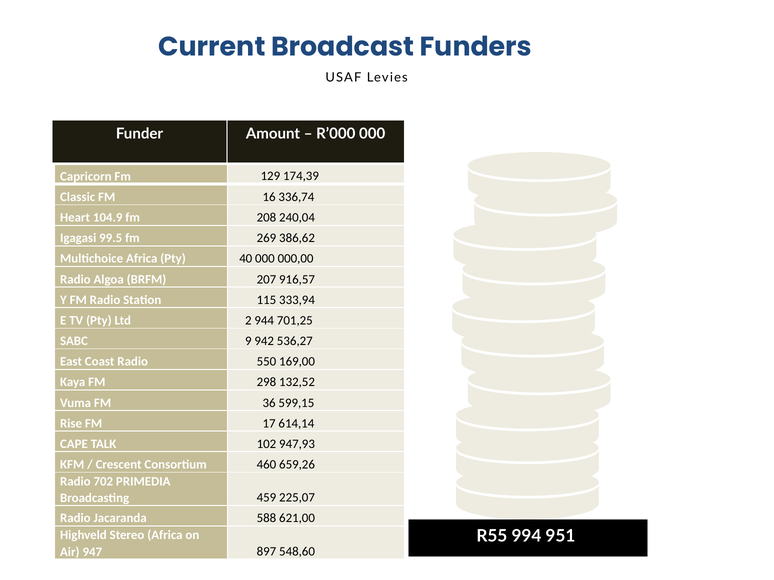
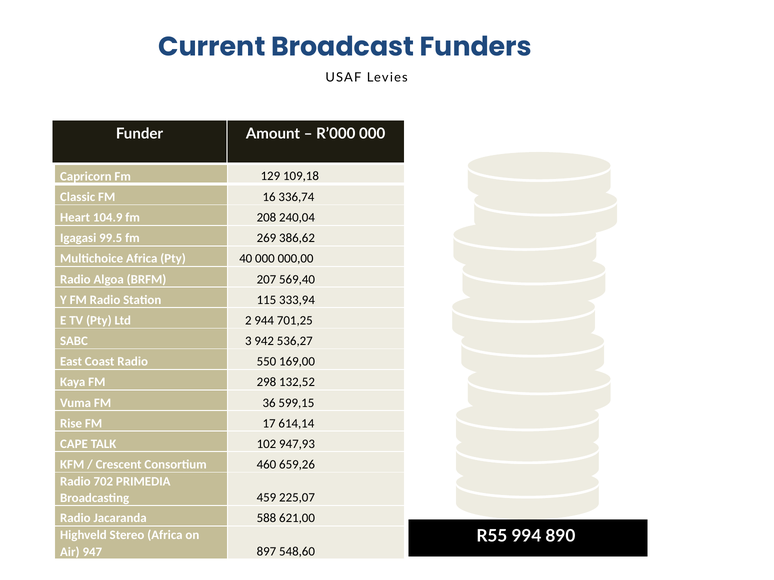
174,39: 174,39 -> 109,18
916,57: 916,57 -> 569,40
9: 9 -> 3
951: 951 -> 890
